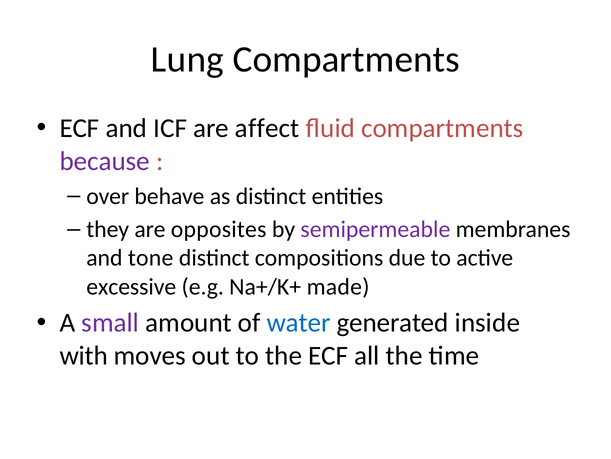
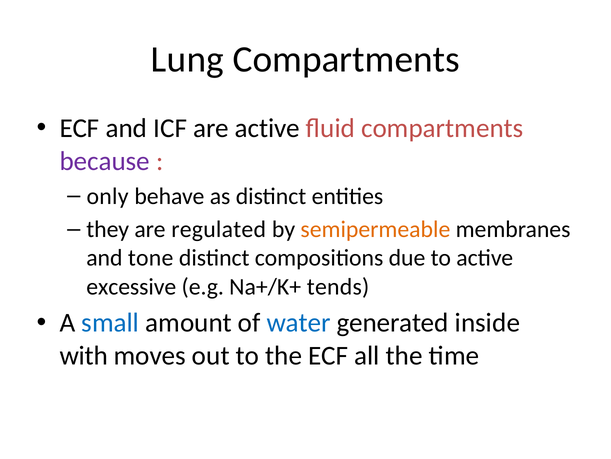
are affect: affect -> active
over: over -> only
opposites: opposites -> regulated
semipermeable colour: purple -> orange
made: made -> tends
small colour: purple -> blue
